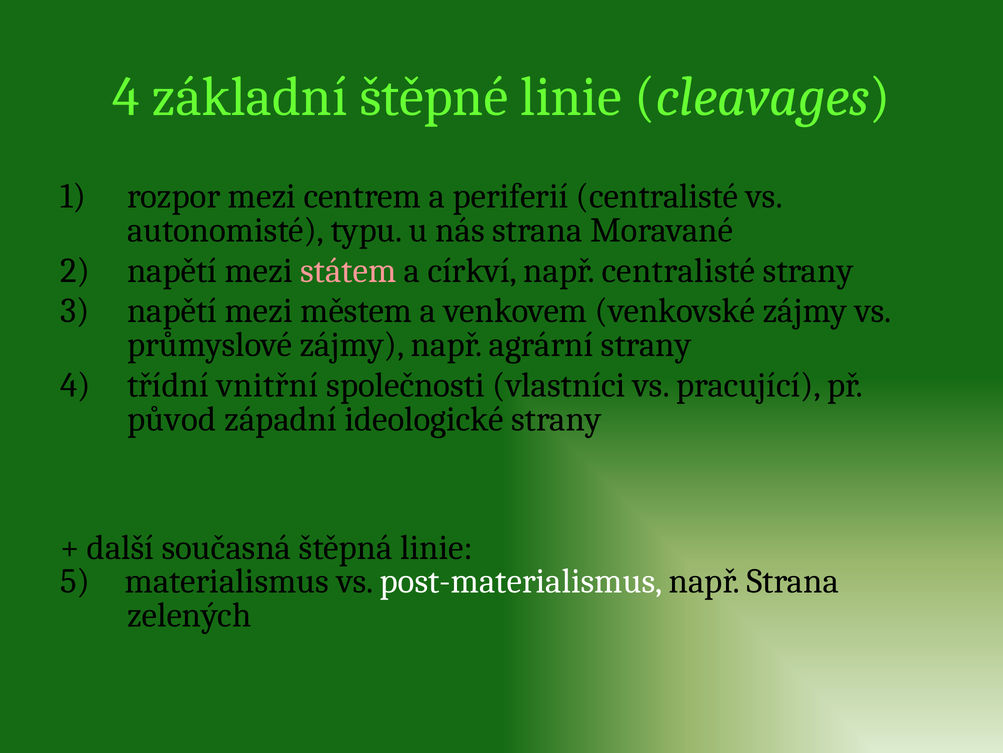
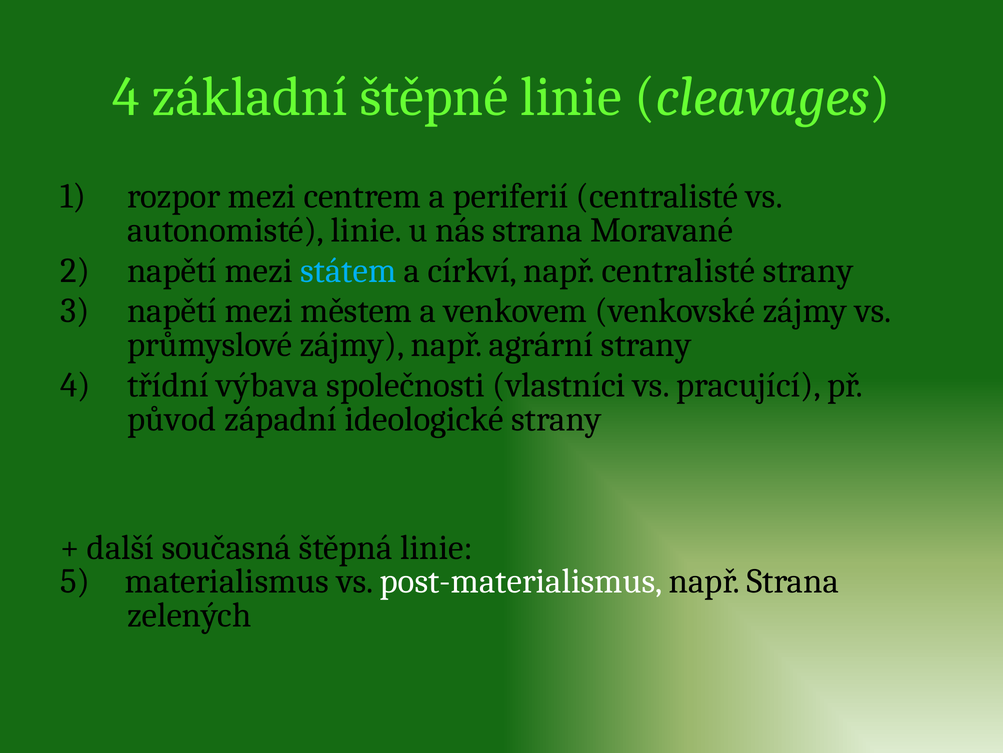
autonomisté typu: typu -> linie
státem colour: pink -> light blue
vnitřní: vnitřní -> výbava
